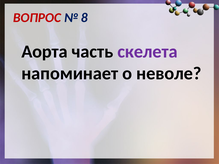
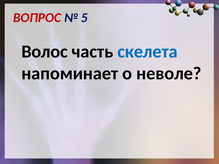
8: 8 -> 5
Аорта: Аорта -> Волос
скелета colour: purple -> blue
